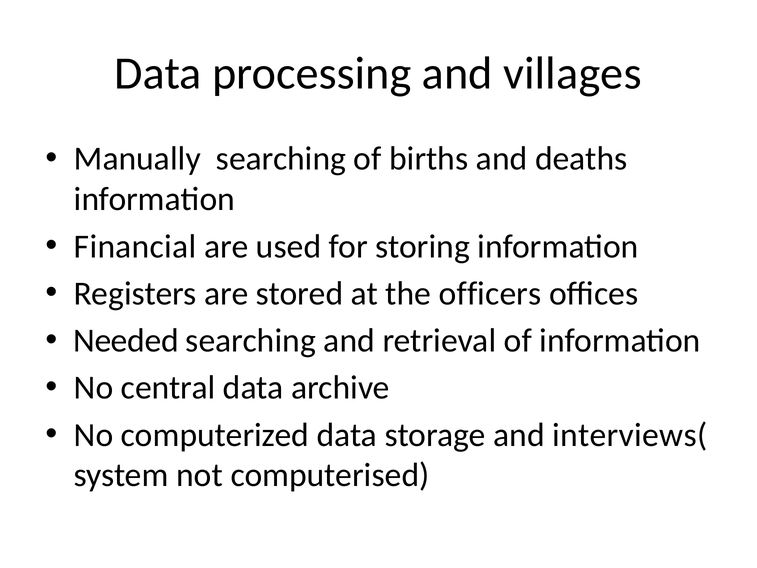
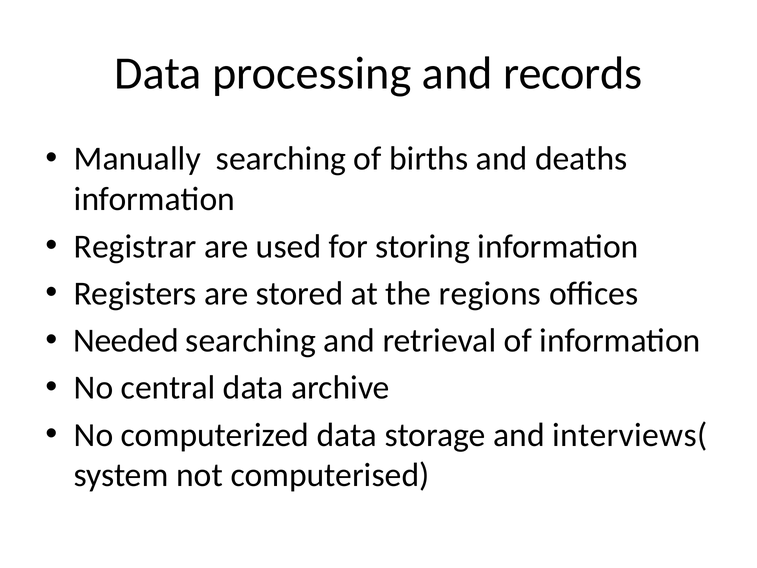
villages: villages -> records
Financial: Financial -> Registrar
officers: officers -> regions
